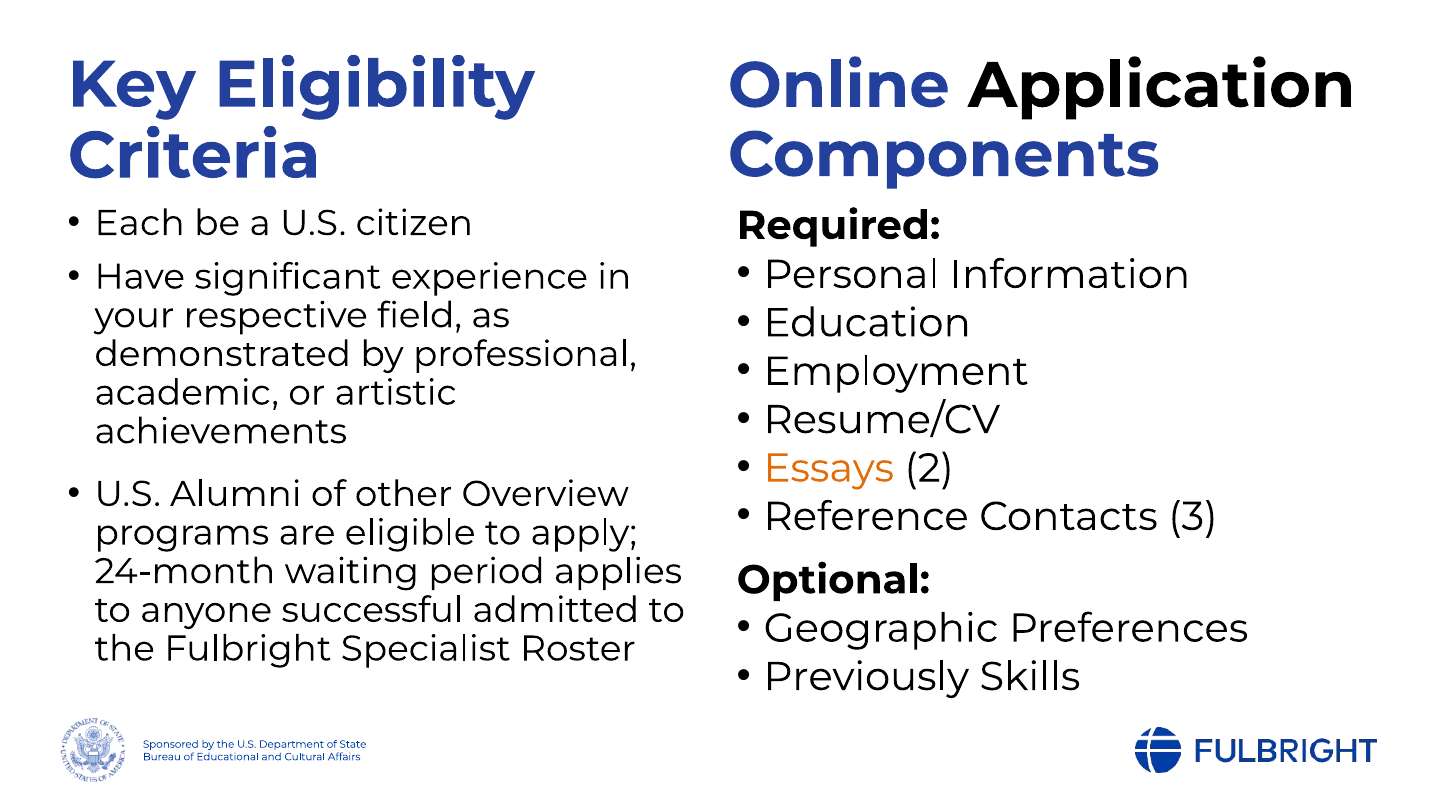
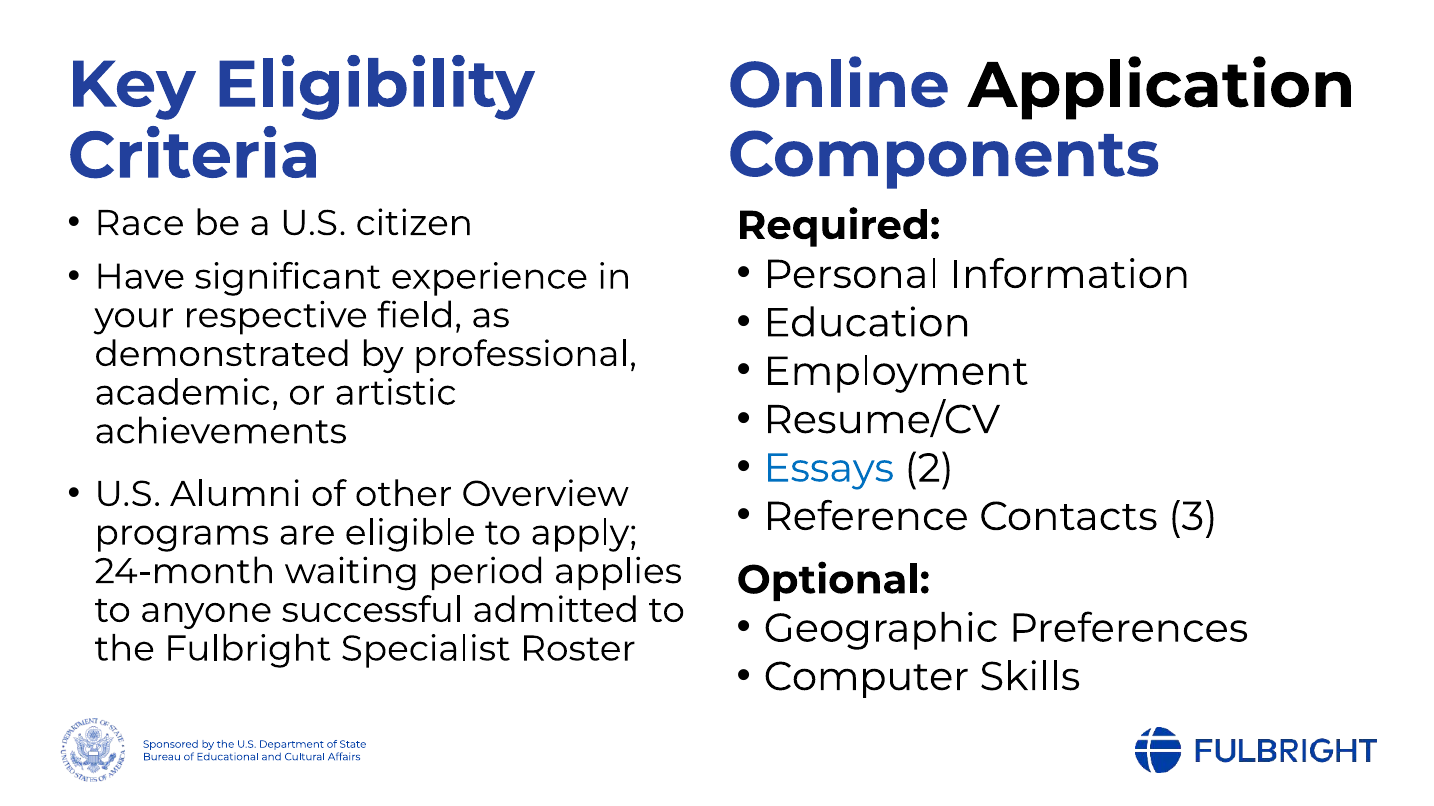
Each: Each -> Race
Essays colour: orange -> blue
Previously: Previously -> Computer
